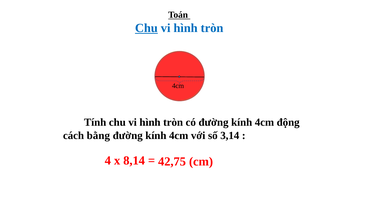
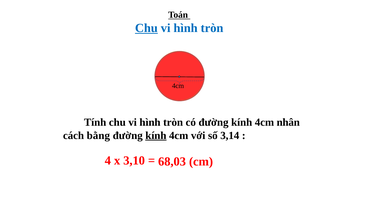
động: động -> nhân
kính at (156, 135) underline: none -> present
8,14: 8,14 -> 3,10
42,75: 42,75 -> 68,03
